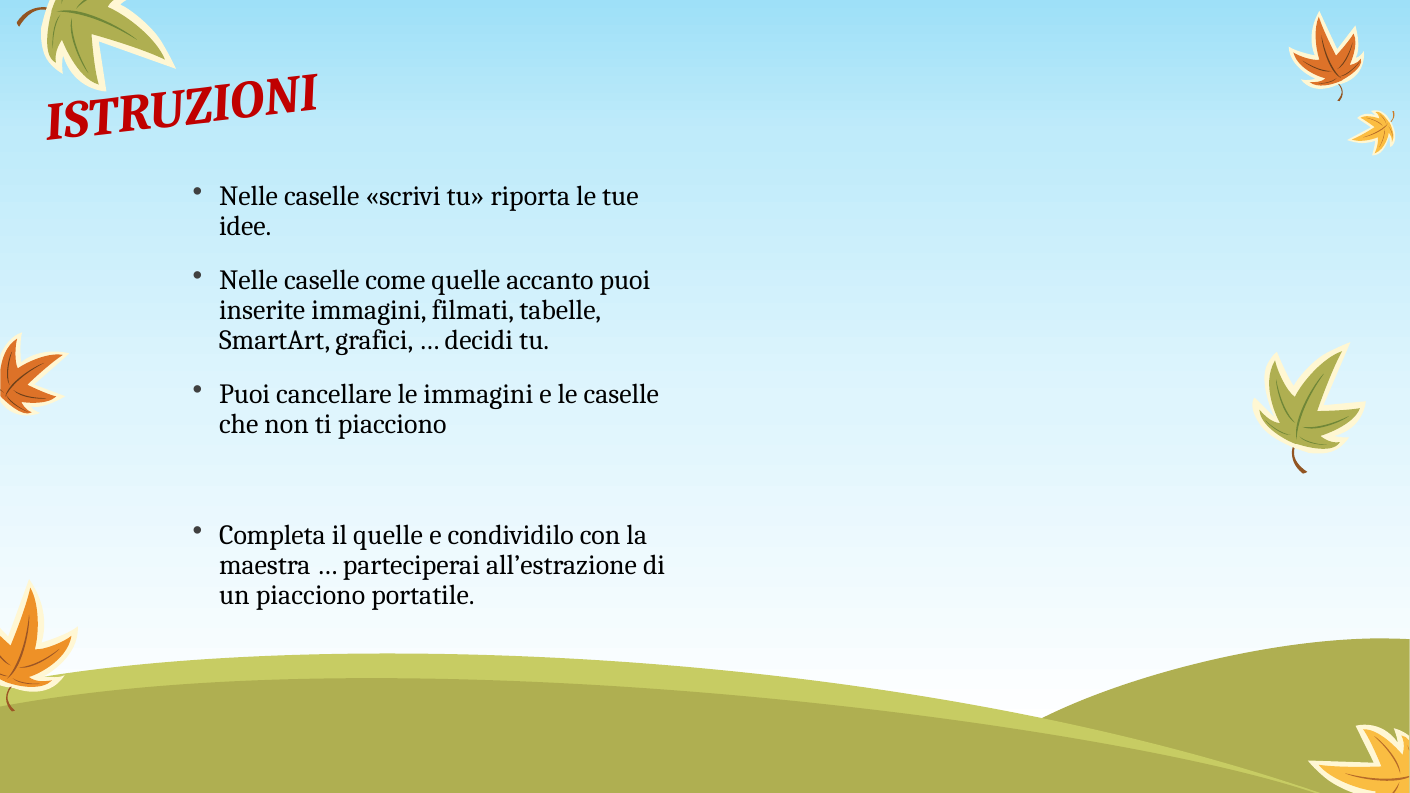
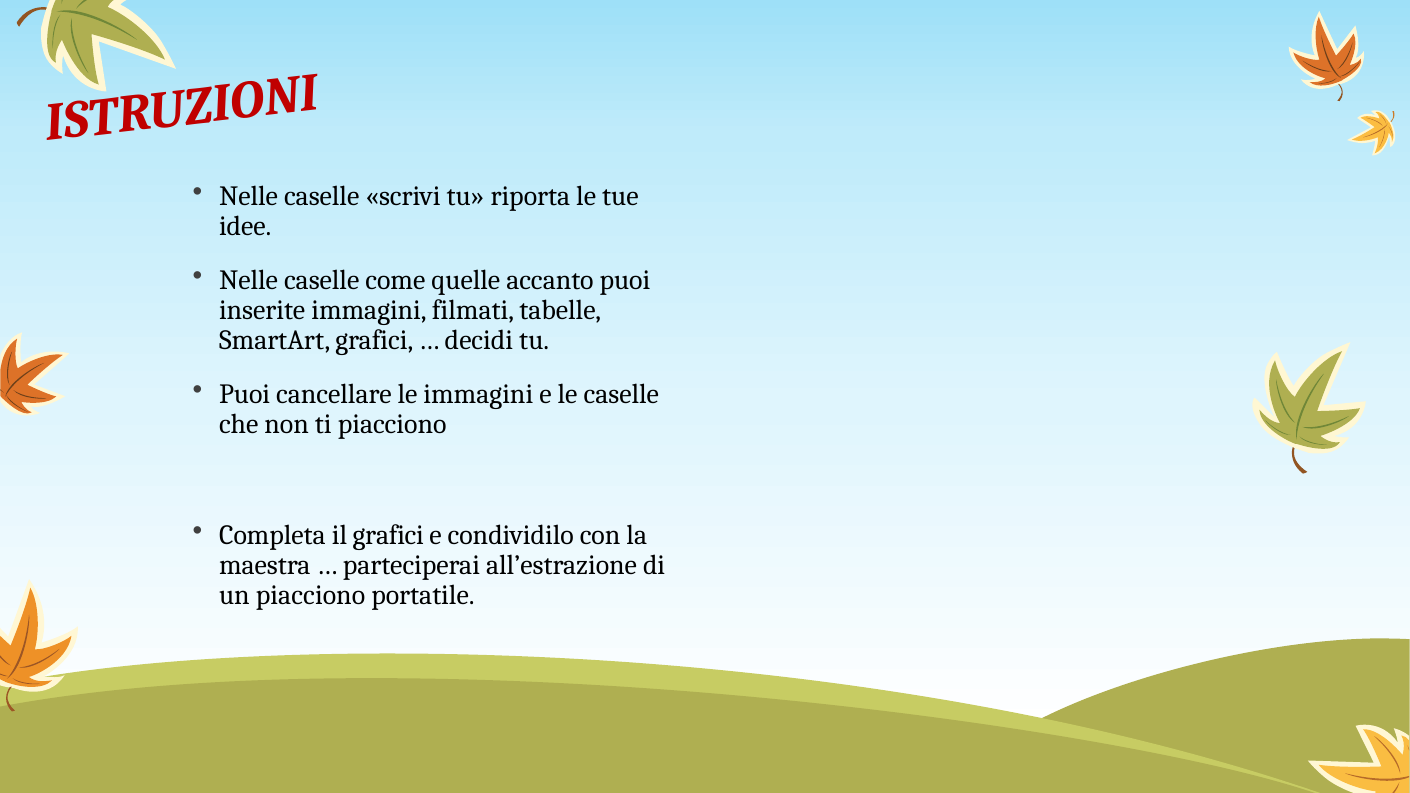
il quelle: quelle -> grafici
